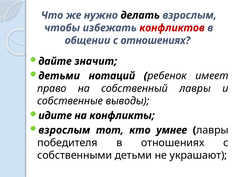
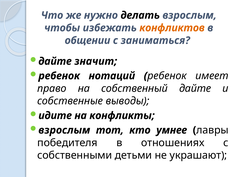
конфликтов colour: red -> orange
с отношениях: отношениях -> заниматься
детьми at (59, 76): детьми -> ребенок
собственный лавры: лавры -> дайте
